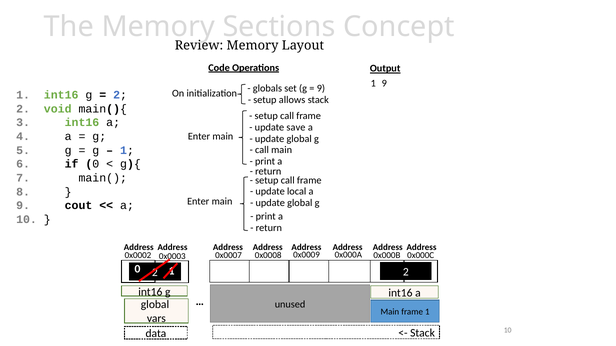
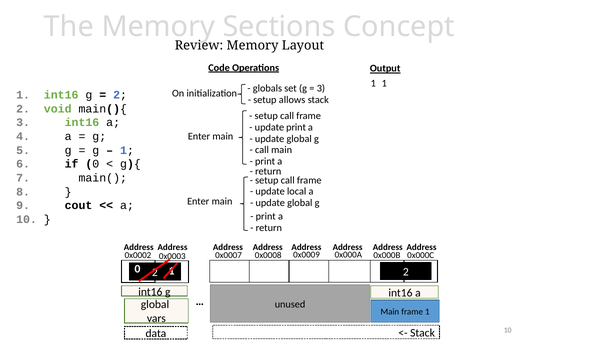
1 9: 9 -> 1
9 at (321, 89): 9 -> 3
update save: save -> print
